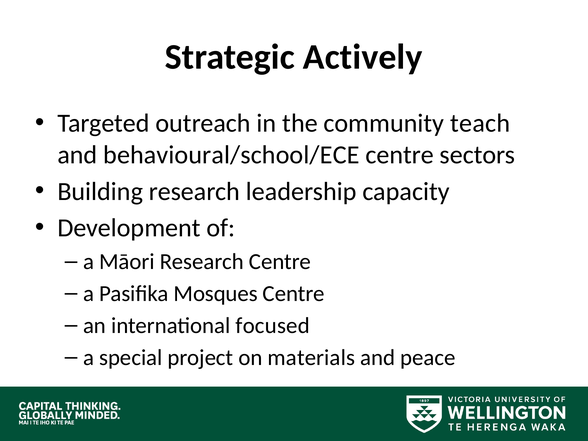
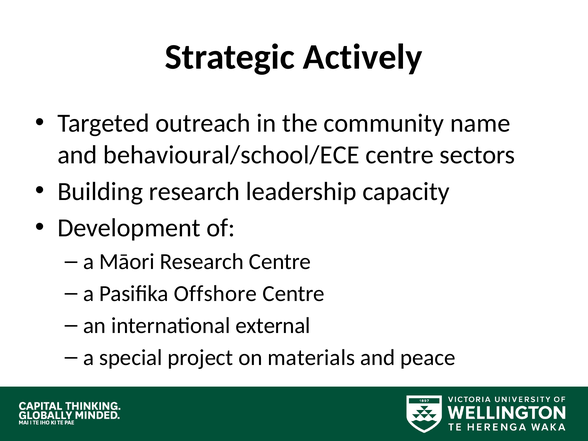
teach: teach -> name
Mosques: Mosques -> Offshore
focused: focused -> external
